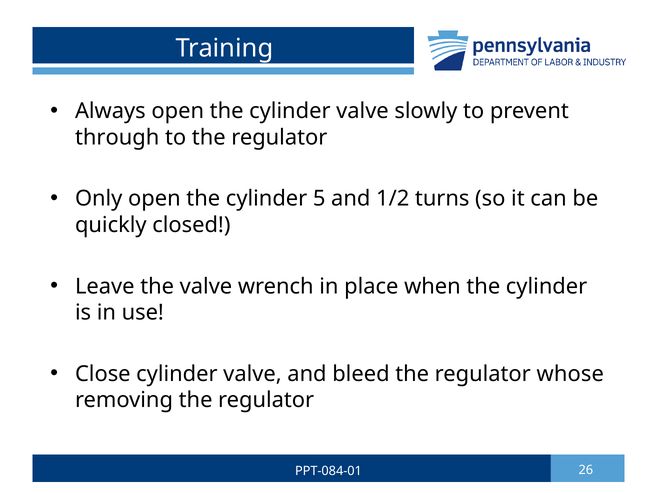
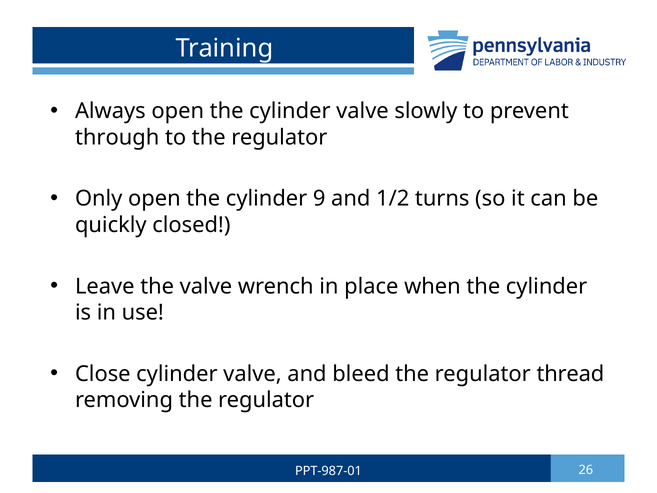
5: 5 -> 9
whose: whose -> thread
PPT-084-01: PPT-084-01 -> PPT-987-01
